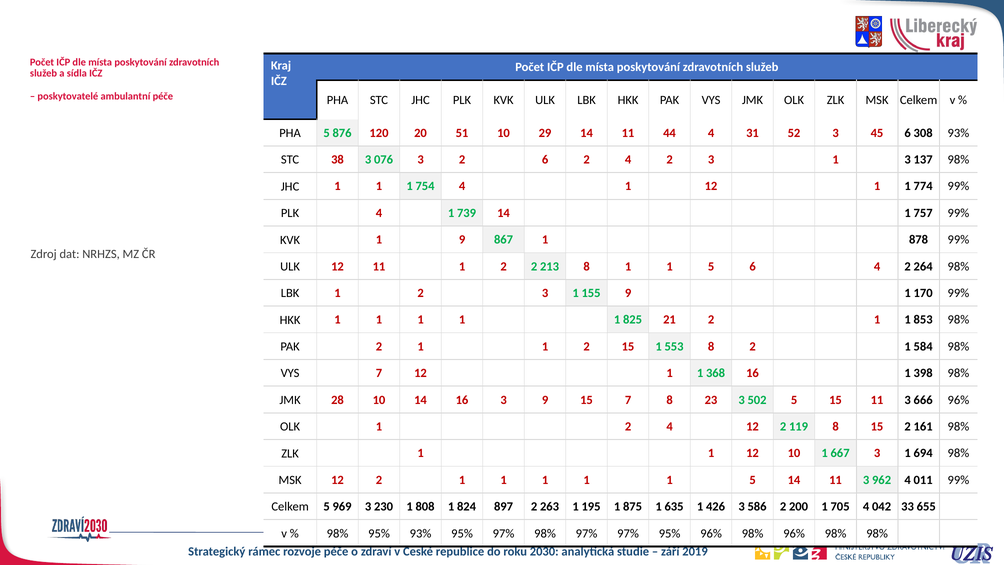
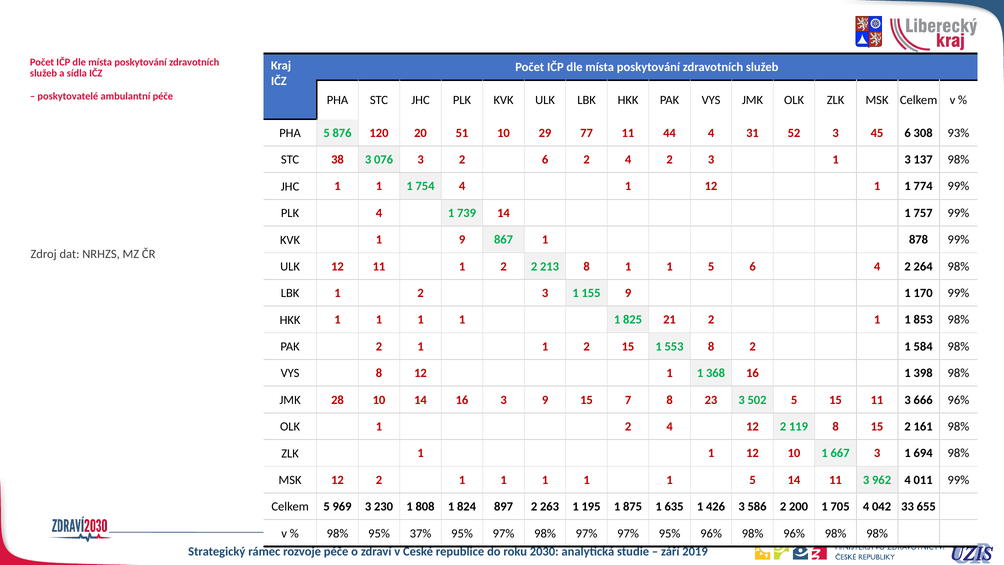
29 14: 14 -> 77
VYS 7: 7 -> 8
95% 93%: 93% -> 37%
